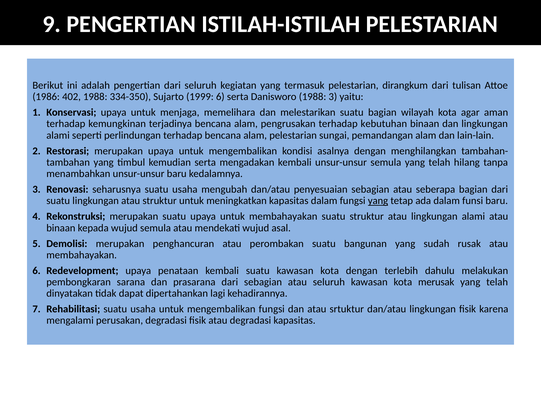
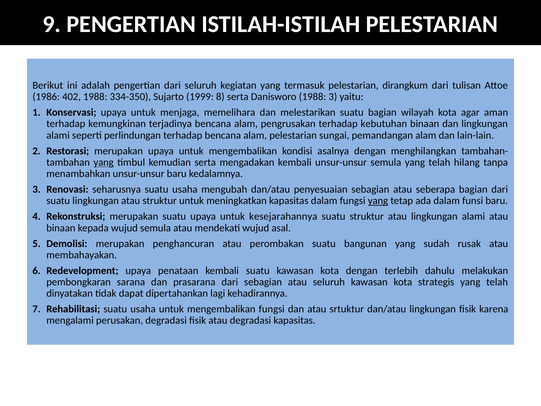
1999 6: 6 -> 8
yang at (104, 162) underline: none -> present
untuk membahayakan: membahayakan -> kesejarahannya
merusak: merusak -> strategis
